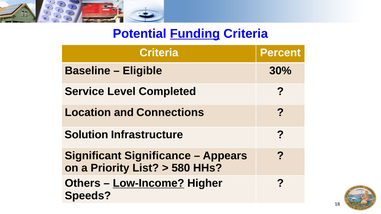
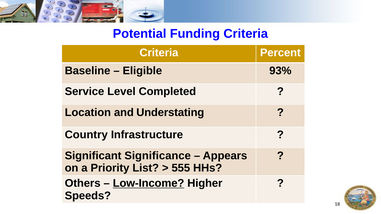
Funding underline: present -> none
30%: 30% -> 93%
Connections: Connections -> Understating
Solution: Solution -> Country
580: 580 -> 555
